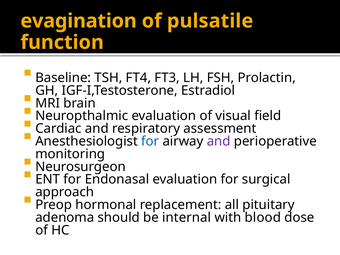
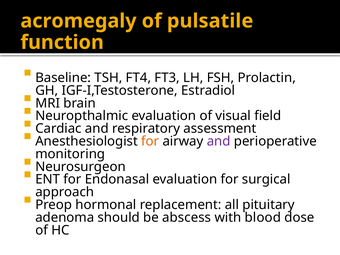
evagination: evagination -> acromegaly
for at (150, 141) colour: blue -> orange
internal: internal -> abscess
